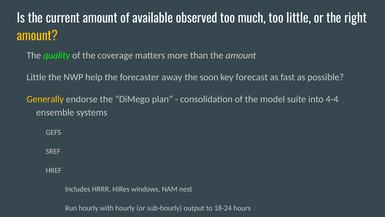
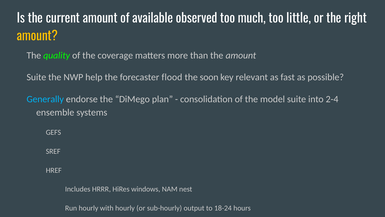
Little at (36, 77): Little -> Suite
away: away -> flood
forecast: forecast -> relevant
Generally colour: yellow -> light blue
4-4: 4-4 -> 2-4
